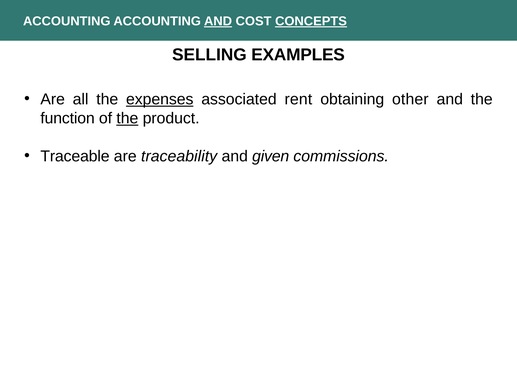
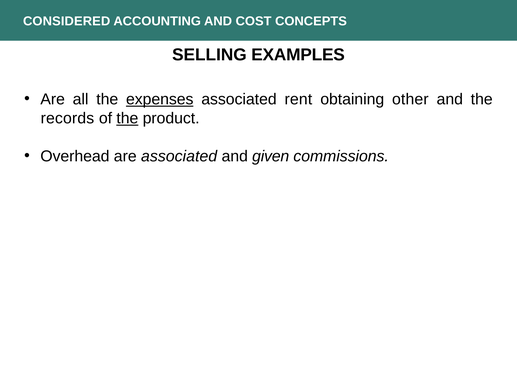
ACCOUNTING at (67, 21): ACCOUNTING -> CONSIDERED
AND at (218, 21) underline: present -> none
CONCEPTS underline: present -> none
function: function -> records
Traceable: Traceable -> Overhead
are traceability: traceability -> associated
